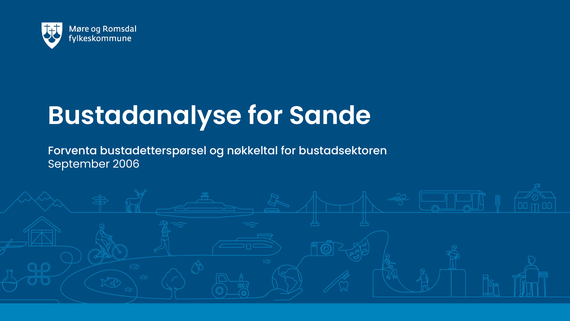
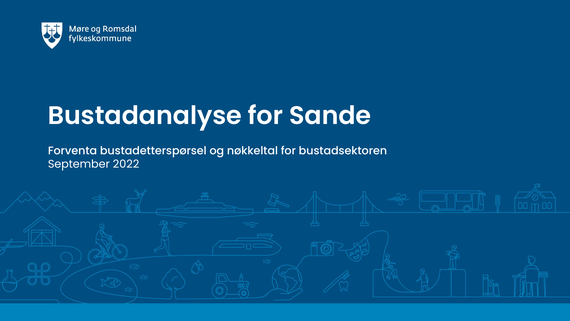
2006: 2006 -> 2022
